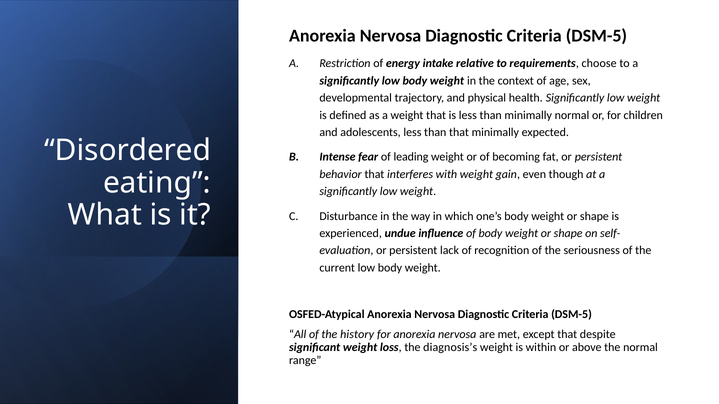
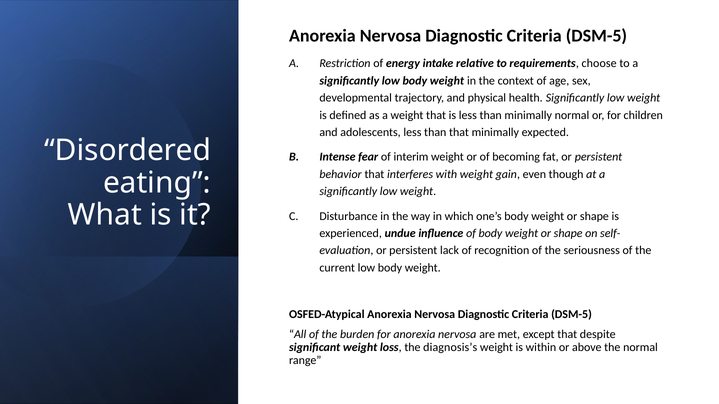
leading: leading -> interim
history: history -> burden
